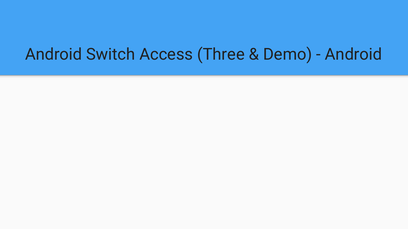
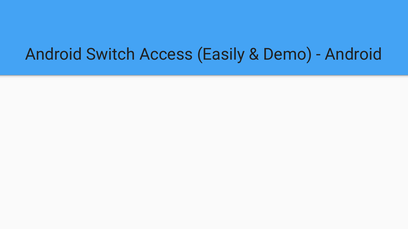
Three: Three -> Easily
